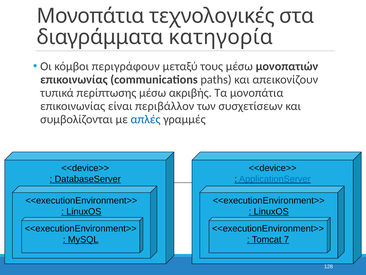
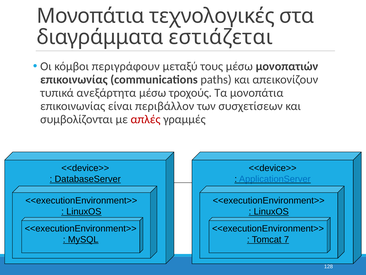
κατηγορία: κατηγορία -> εστιάζεται
περίπτωσης: περίπτωσης -> ανεξάρτητα
ακριβής: ακριβής -> τροχούς
απλές colour: blue -> red
